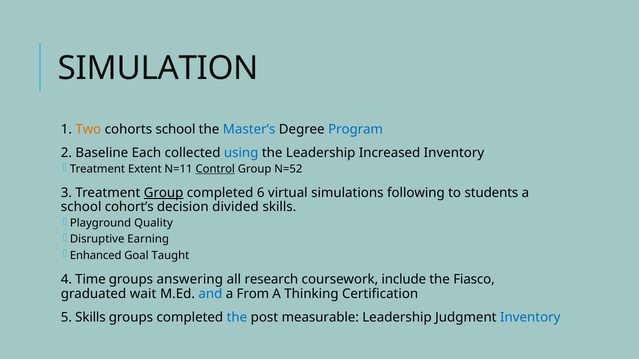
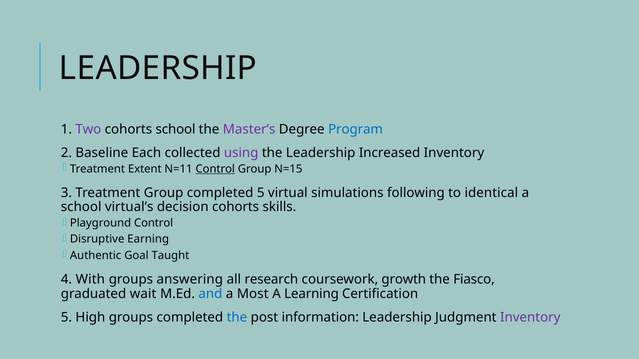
SIMULATION at (158, 69): SIMULATION -> LEADERSHIP
Two colour: orange -> purple
Master’s colour: blue -> purple
using colour: blue -> purple
N=52: N=52 -> N=15
Group at (164, 193) underline: present -> none
completed 6: 6 -> 5
students: students -> identical
cohort’s: cohort’s -> virtual’s
decision divided: divided -> cohorts
Playground Quality: Quality -> Control
Enhanced: Enhanced -> Authentic
Time: Time -> With
include: include -> growth
From: From -> Most
Thinking: Thinking -> Learning
5 Skills: Skills -> High
measurable: measurable -> information
Inventory at (530, 318) colour: blue -> purple
